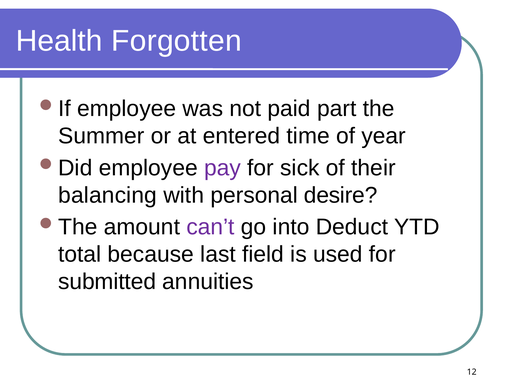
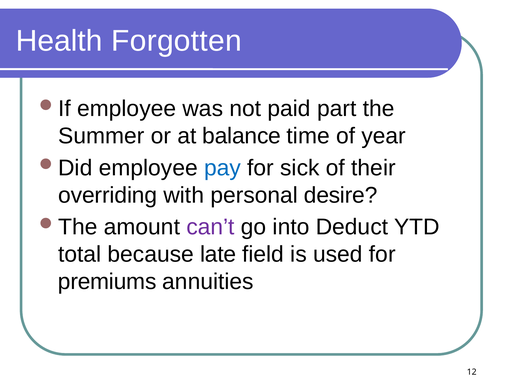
entered: entered -> balance
pay colour: purple -> blue
balancing: balancing -> overriding
last: last -> late
submitted: submitted -> premiums
